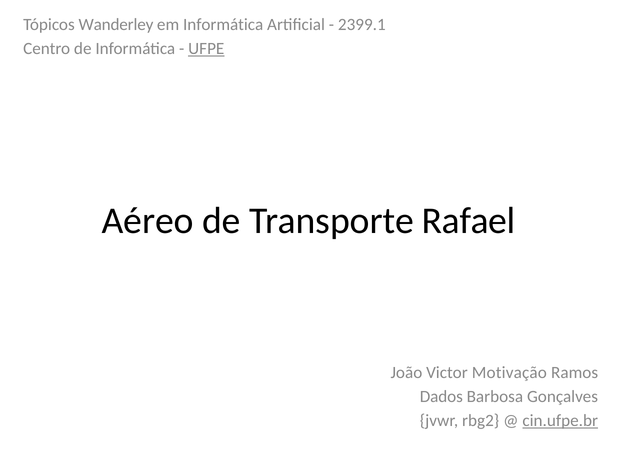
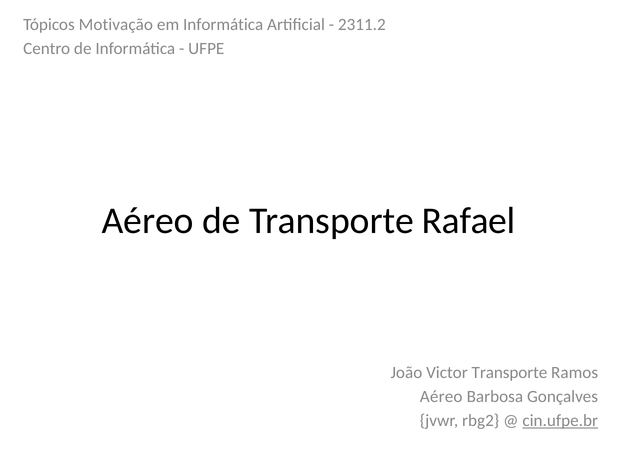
Wanderley: Wanderley -> Motivação
2399.1: 2399.1 -> 2311.2
UFPE underline: present -> none
Victor Motivação: Motivação -> Transporte
Dados at (441, 396): Dados -> Aéreo
